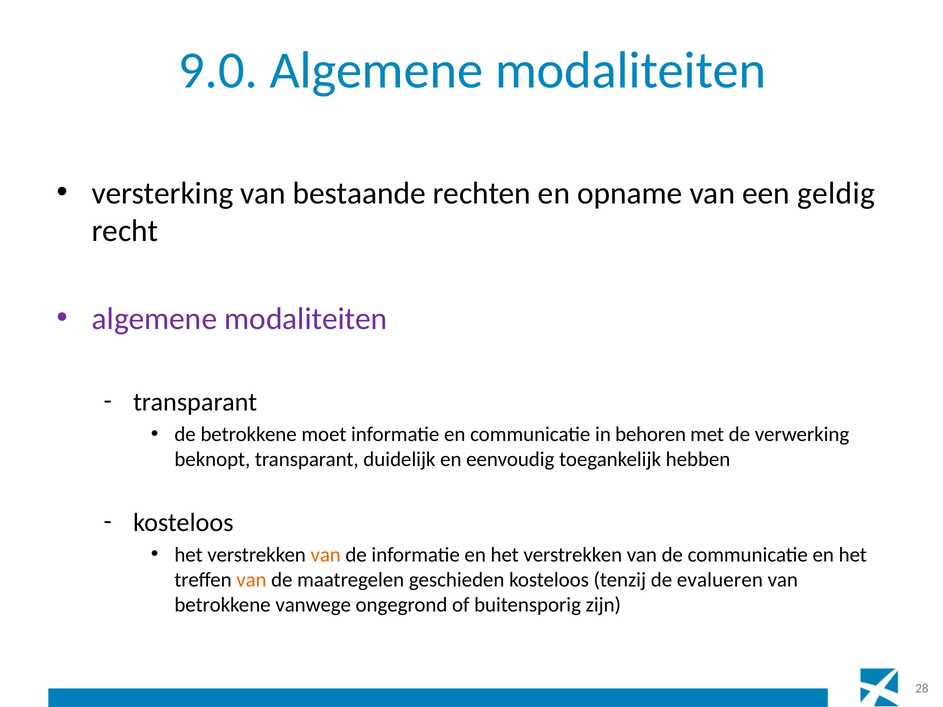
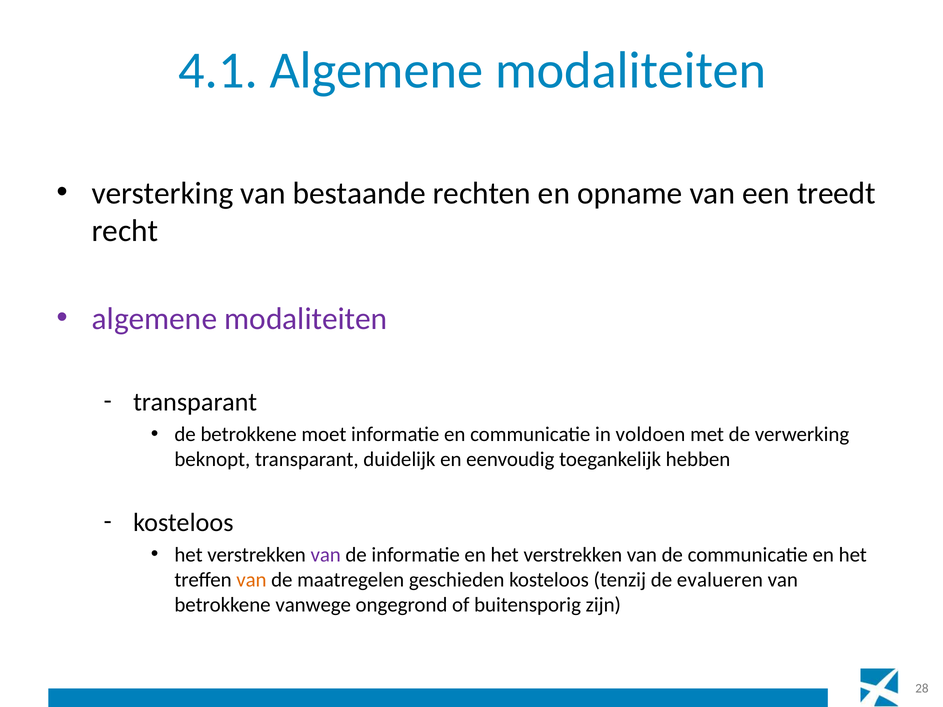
9.0: 9.0 -> 4.1
geldig: geldig -> treedt
behoren: behoren -> voldoen
van at (326, 555) colour: orange -> purple
